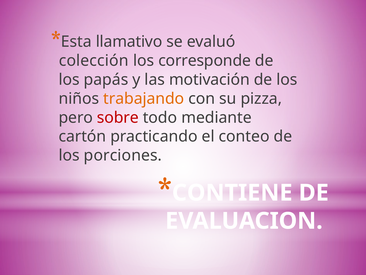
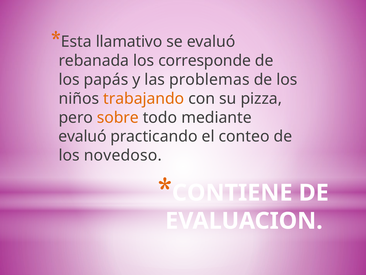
colección: colección -> rebanada
motivación: motivación -> problemas
sobre colour: red -> orange
cartón at (82, 136): cartón -> evaluó
porciones: porciones -> novedoso
